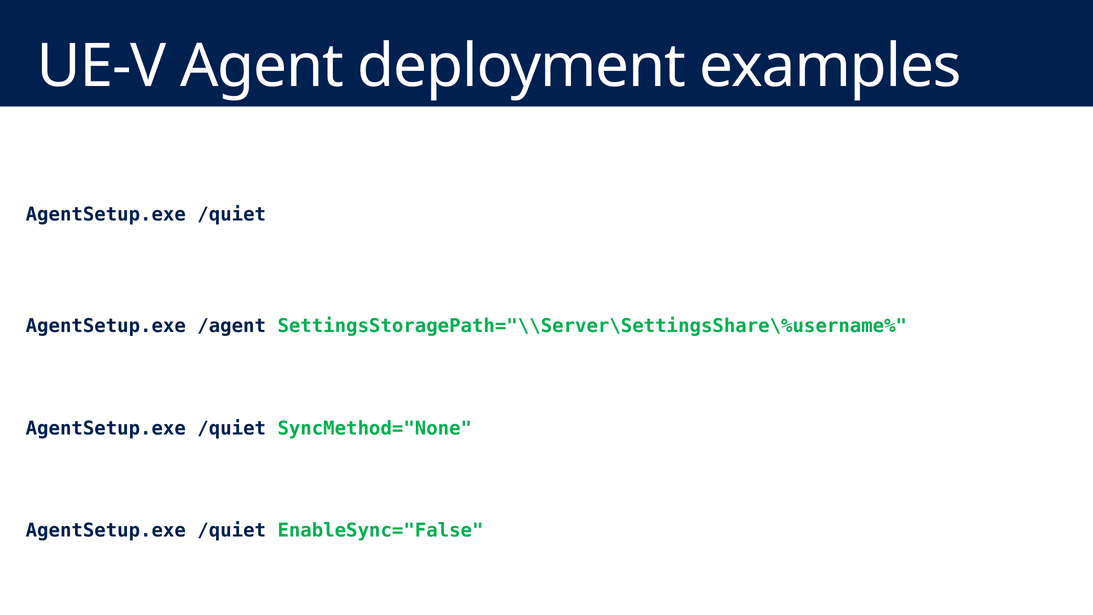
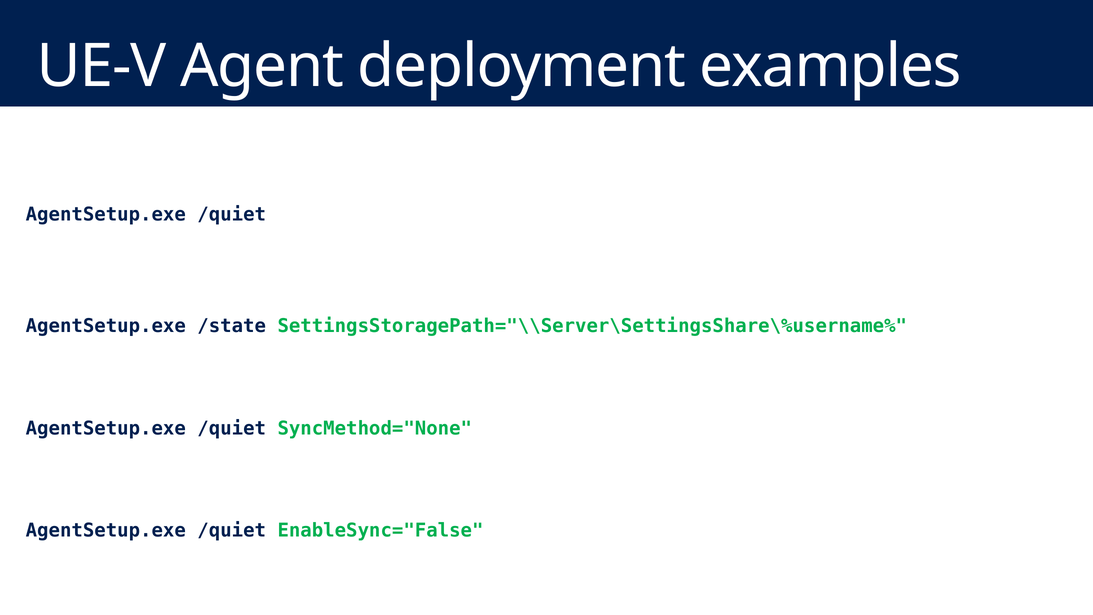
/agent: /agent -> /state
